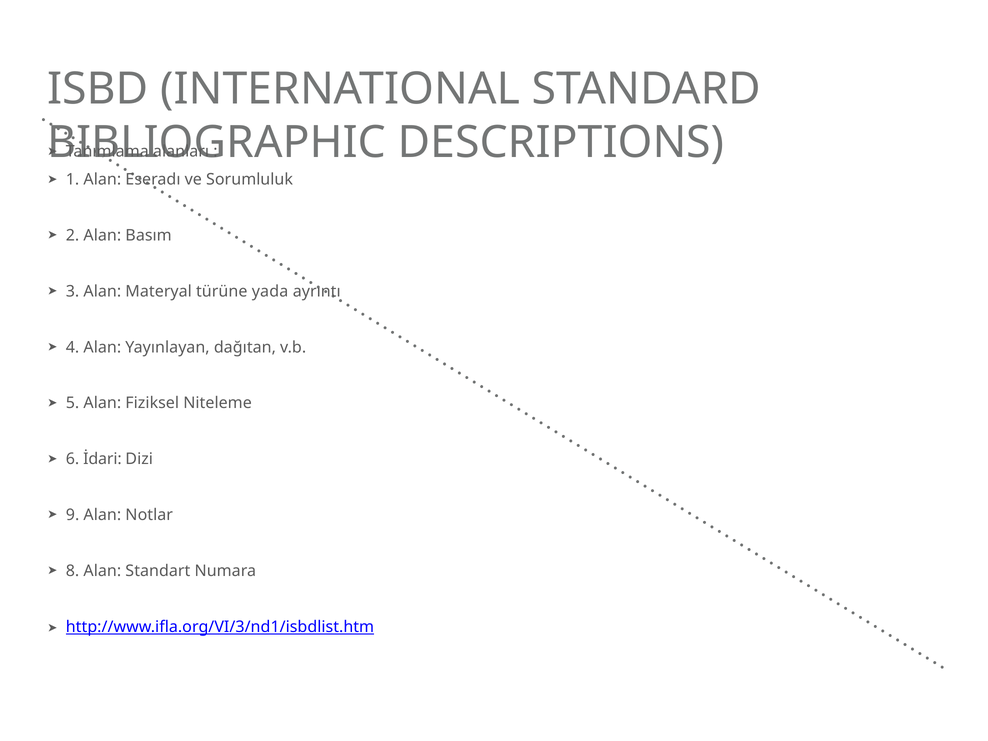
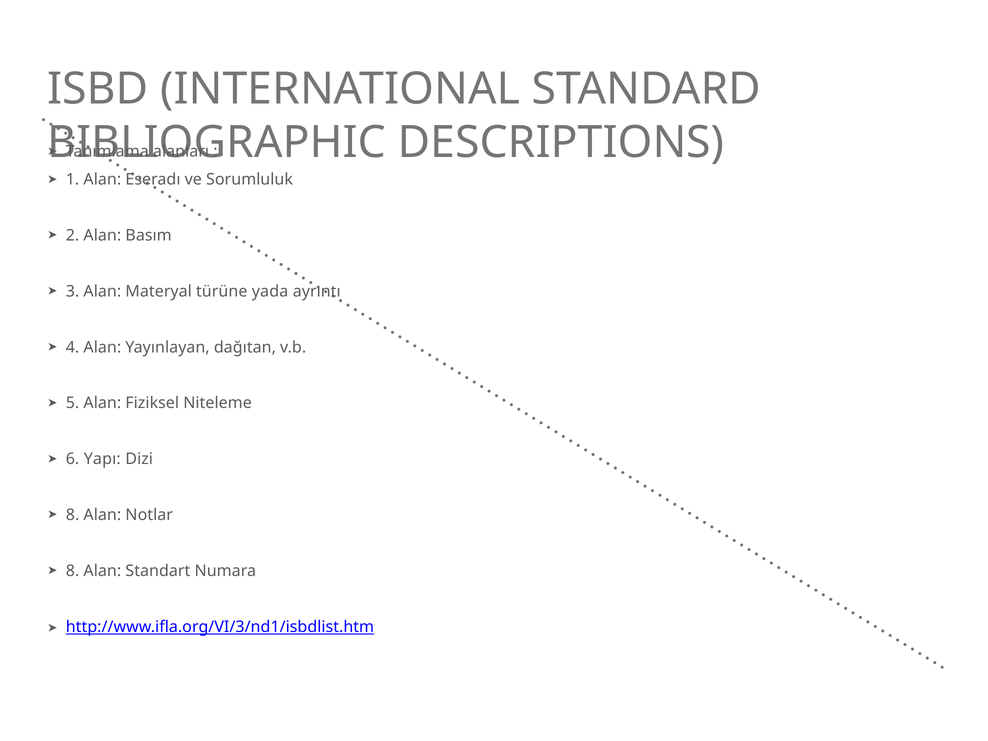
İdari: İdari -> Yapı
9 at (73, 515): 9 -> 8
